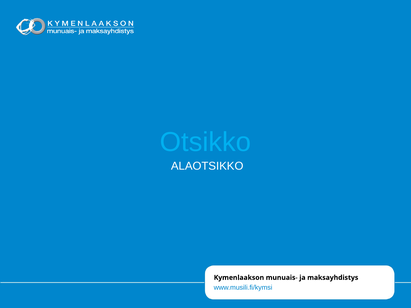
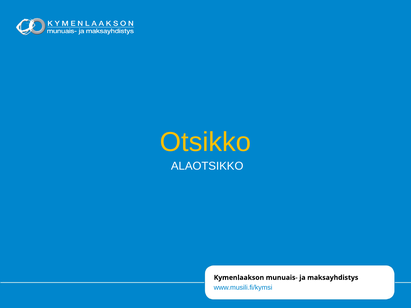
Otsikko colour: light blue -> yellow
